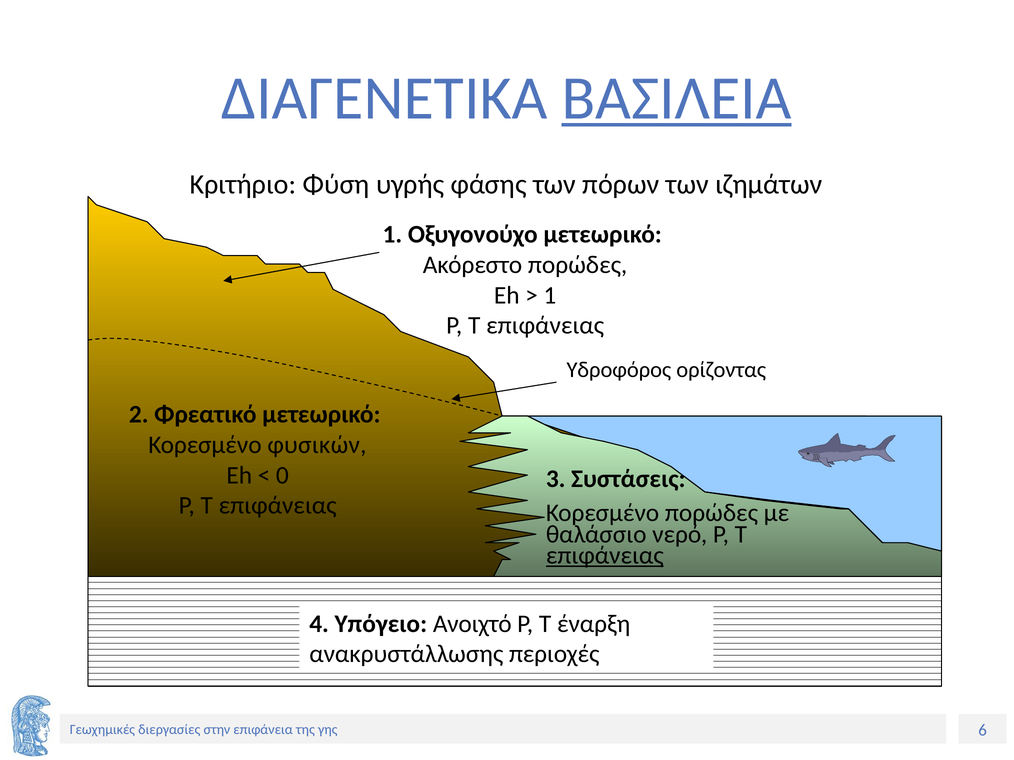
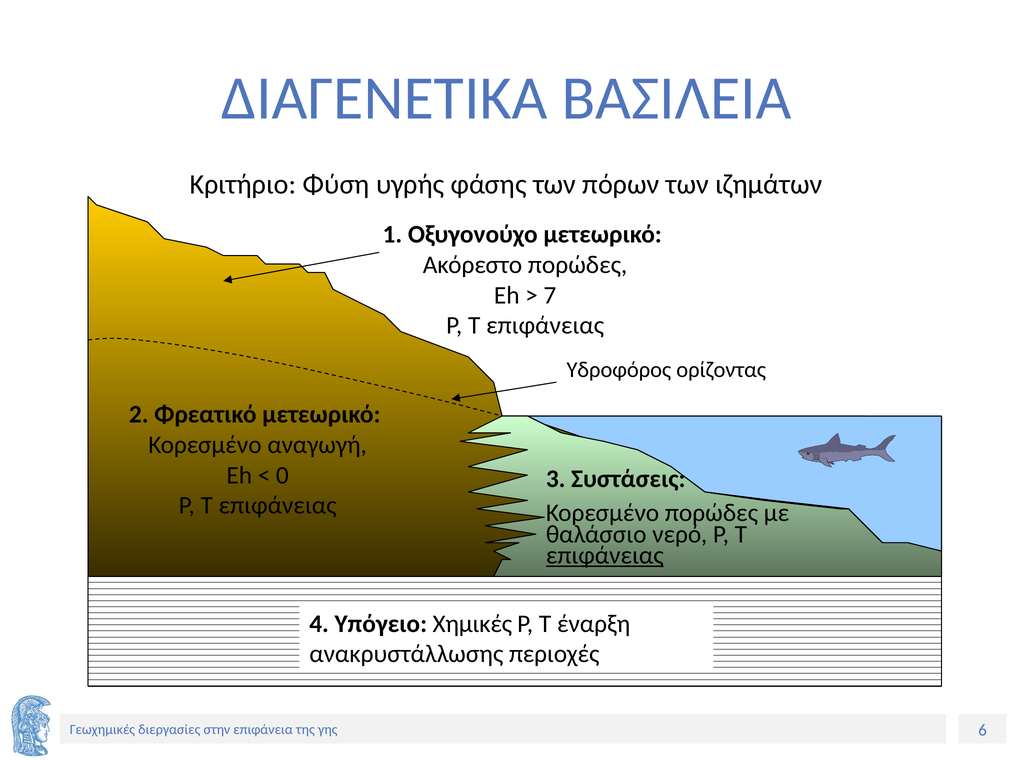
ΒΑΣΙΛΕΙΑ underline: present -> none
1 at (550, 295): 1 -> 7
φυσικών: φυσικών -> αναγωγή
Ανοιχτό: Ανοιχτό -> Χημικές
